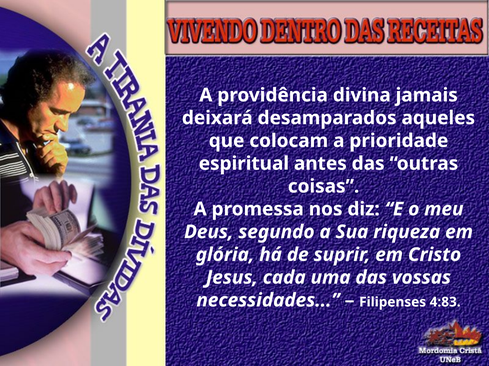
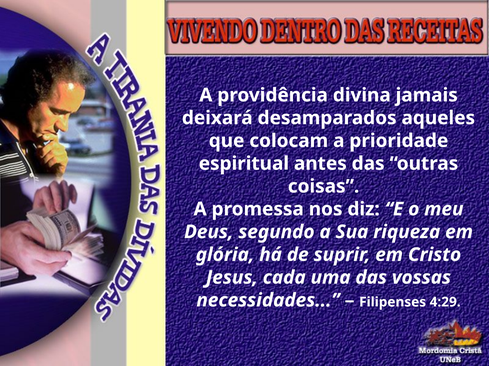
4:83: 4:83 -> 4:29
